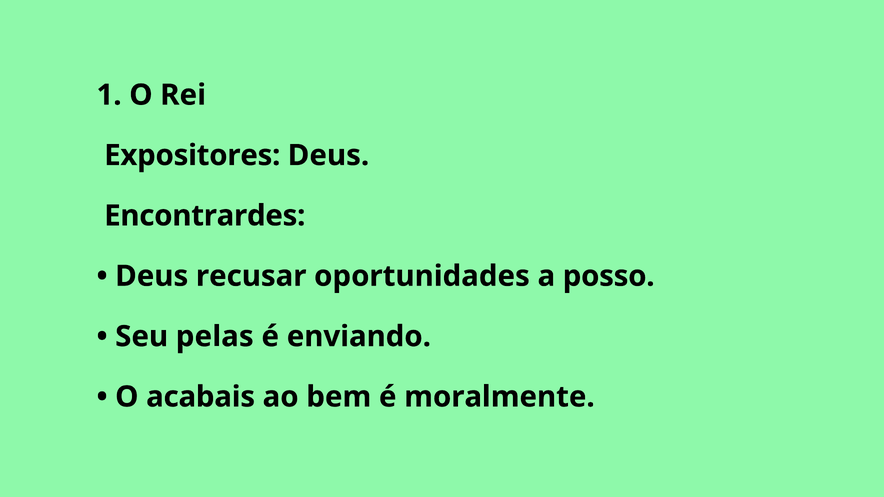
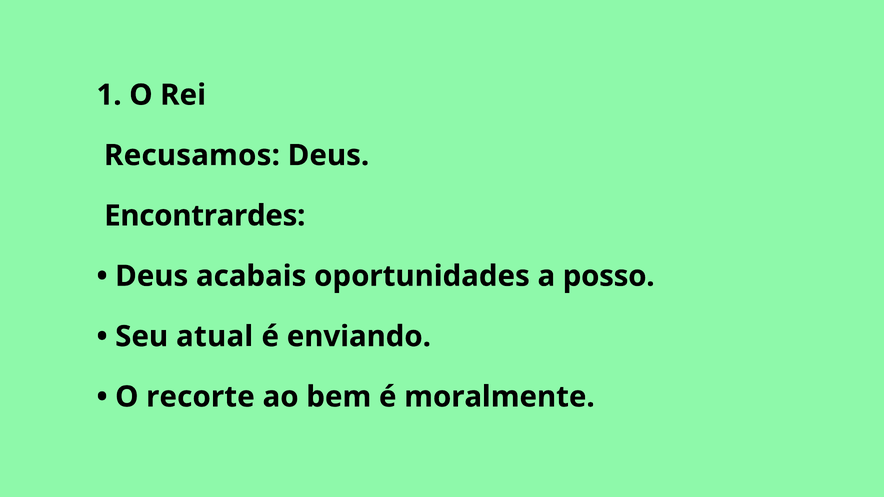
Expositores: Expositores -> Recusamos
recusar: recusar -> acabais
pelas: pelas -> atual
acabais: acabais -> recorte
